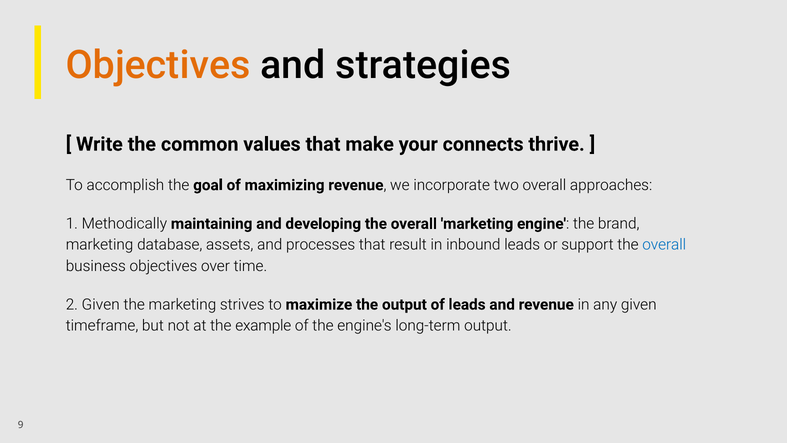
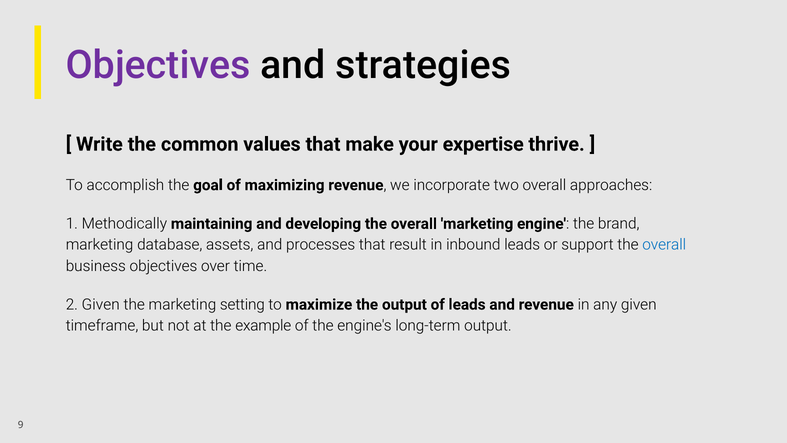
Objectives at (158, 65) colour: orange -> purple
connects: connects -> expertise
strives: strives -> setting
